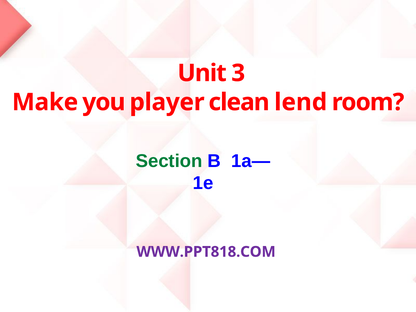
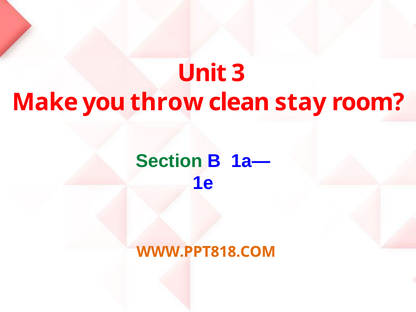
player: player -> throw
lend: lend -> stay
WWW.PPT818.COM colour: purple -> orange
